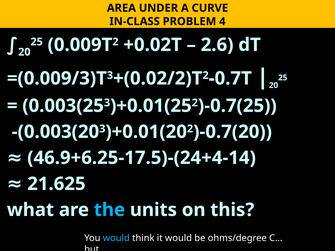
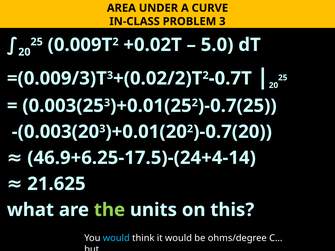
PROBLEM 4: 4 -> 3
2.6: 2.6 -> 5.0
the colour: light blue -> light green
